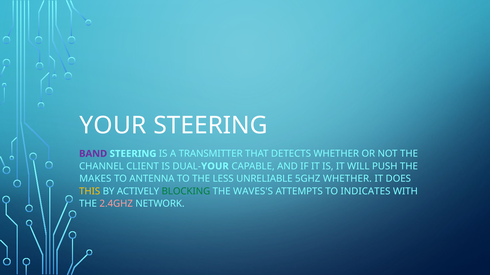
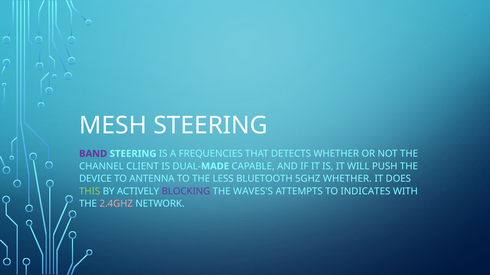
YOUR at (113, 126): YOUR -> MESH
TRANSMITTER: TRANSMITTER -> FREQUENCIES
YOUR at (215, 167): YOUR -> MADE
MAKES: MAKES -> DEVICE
UNRELIABLE: UNRELIABLE -> BLUETOOTH
THIS colour: yellow -> light green
BLOCKING colour: green -> purple
